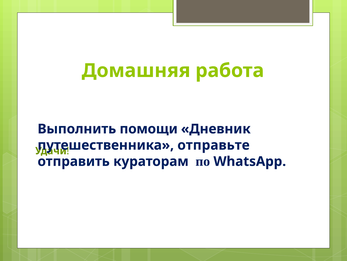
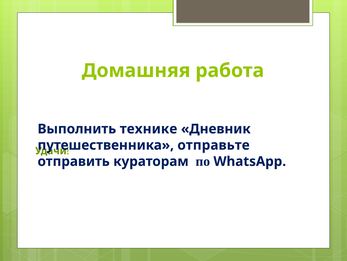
помощи: помощи -> технике
